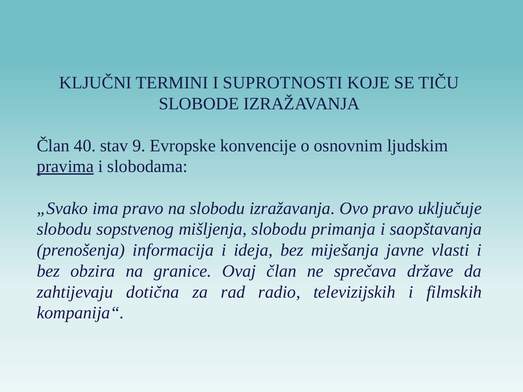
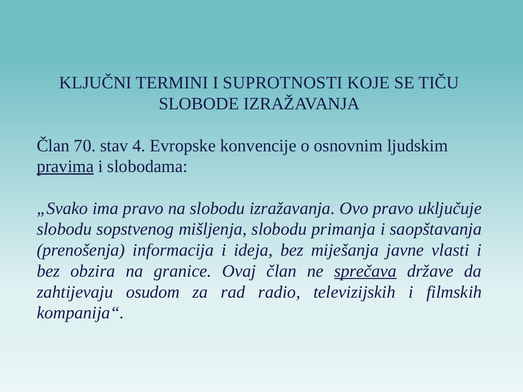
40: 40 -> 70
9: 9 -> 4
sprečava underline: none -> present
dotična: dotična -> osudom
